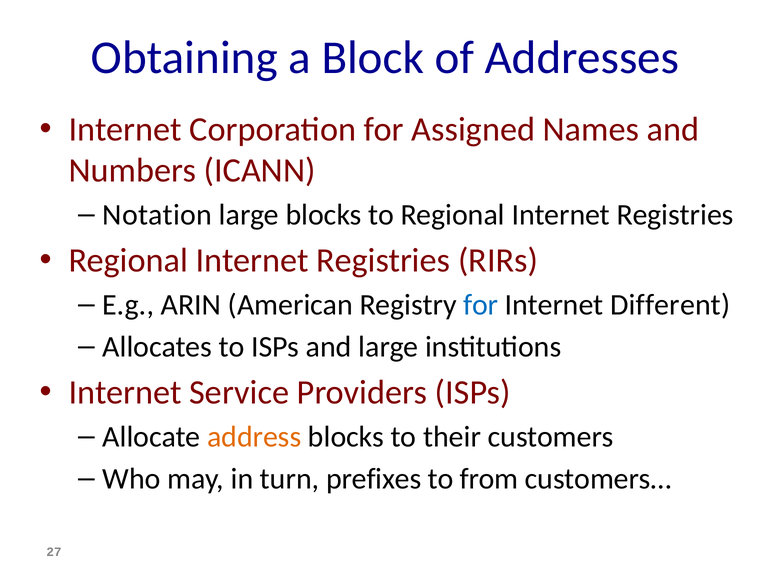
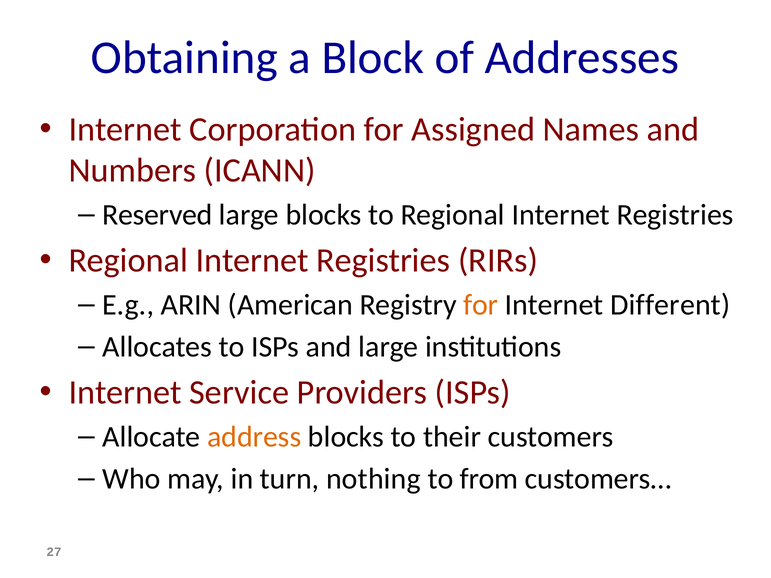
Notation: Notation -> Reserved
for at (481, 305) colour: blue -> orange
prefixes: prefixes -> nothing
